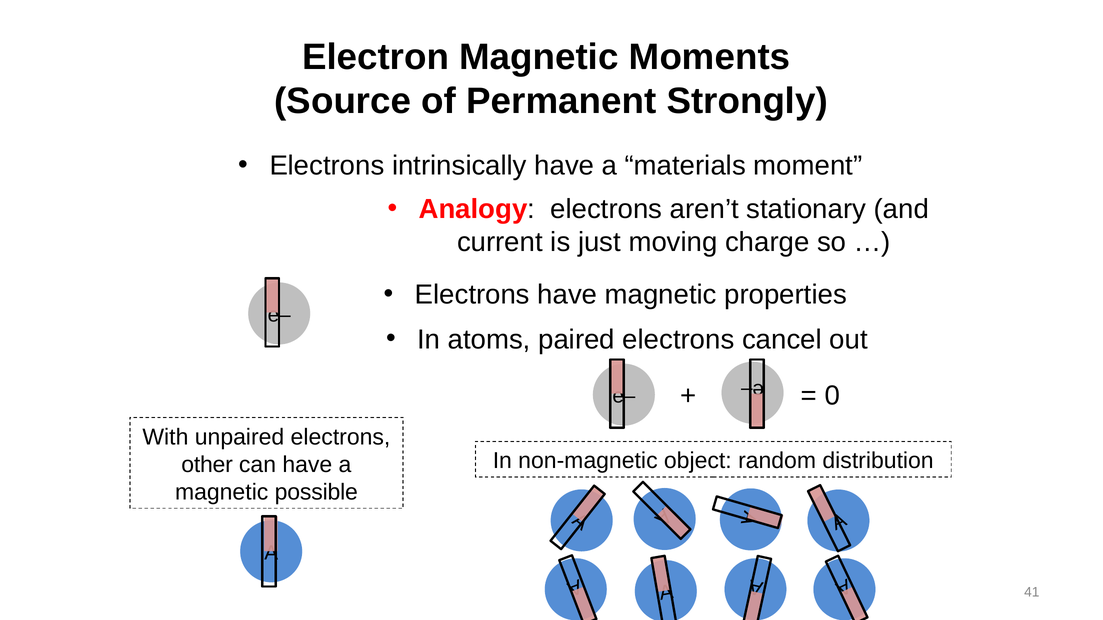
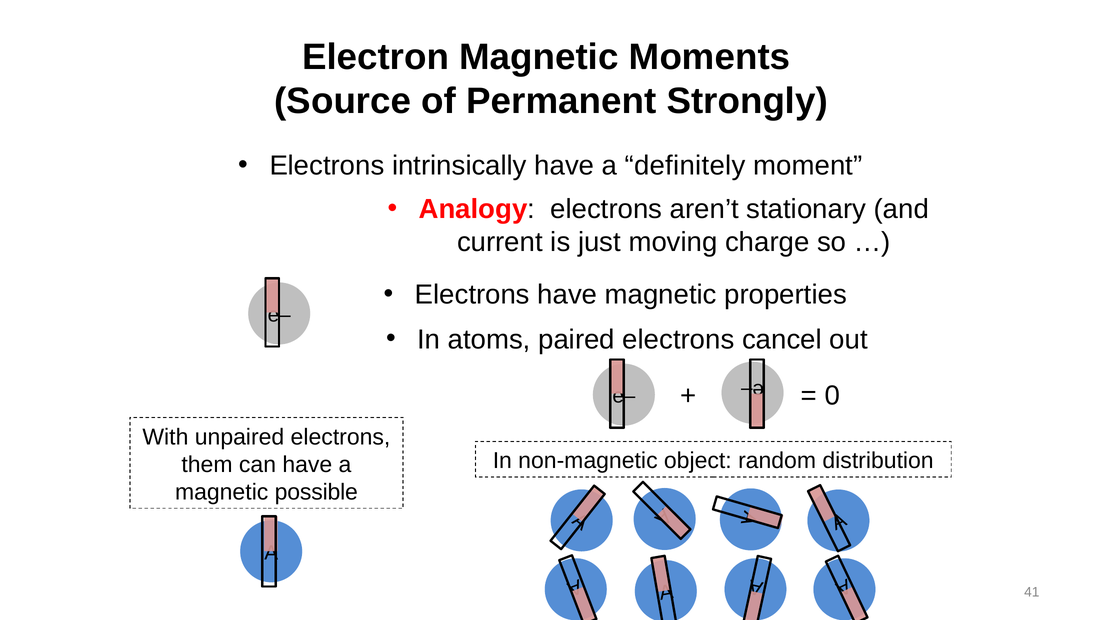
materials: materials -> definitely
other: other -> them
